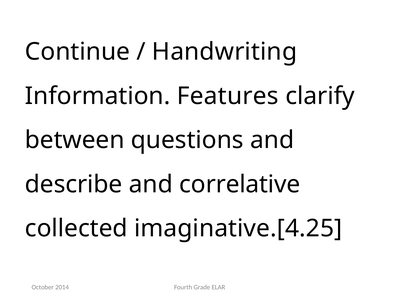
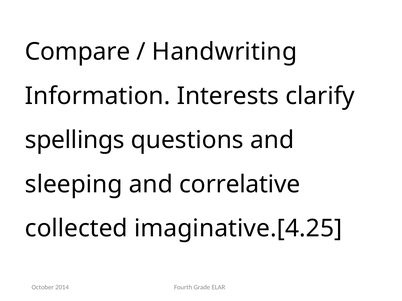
Continue: Continue -> Compare
Features: Features -> Interests
between: between -> spellings
describe: describe -> sleeping
